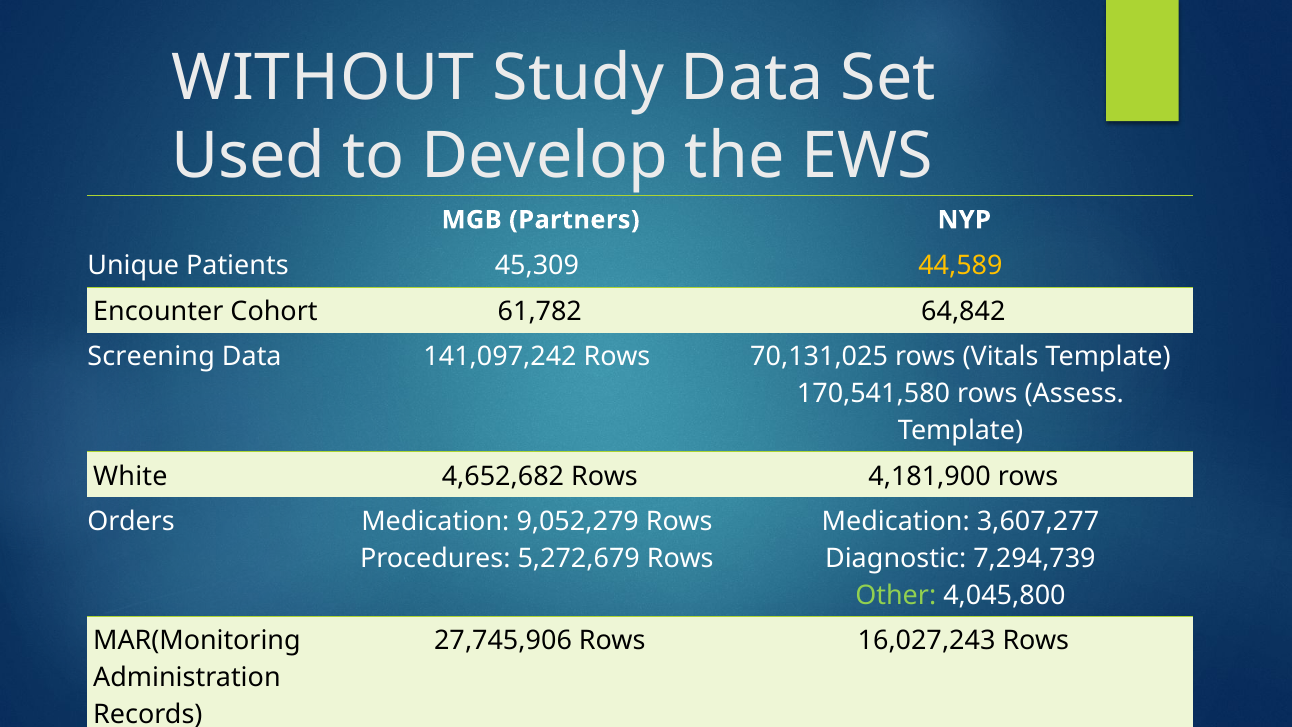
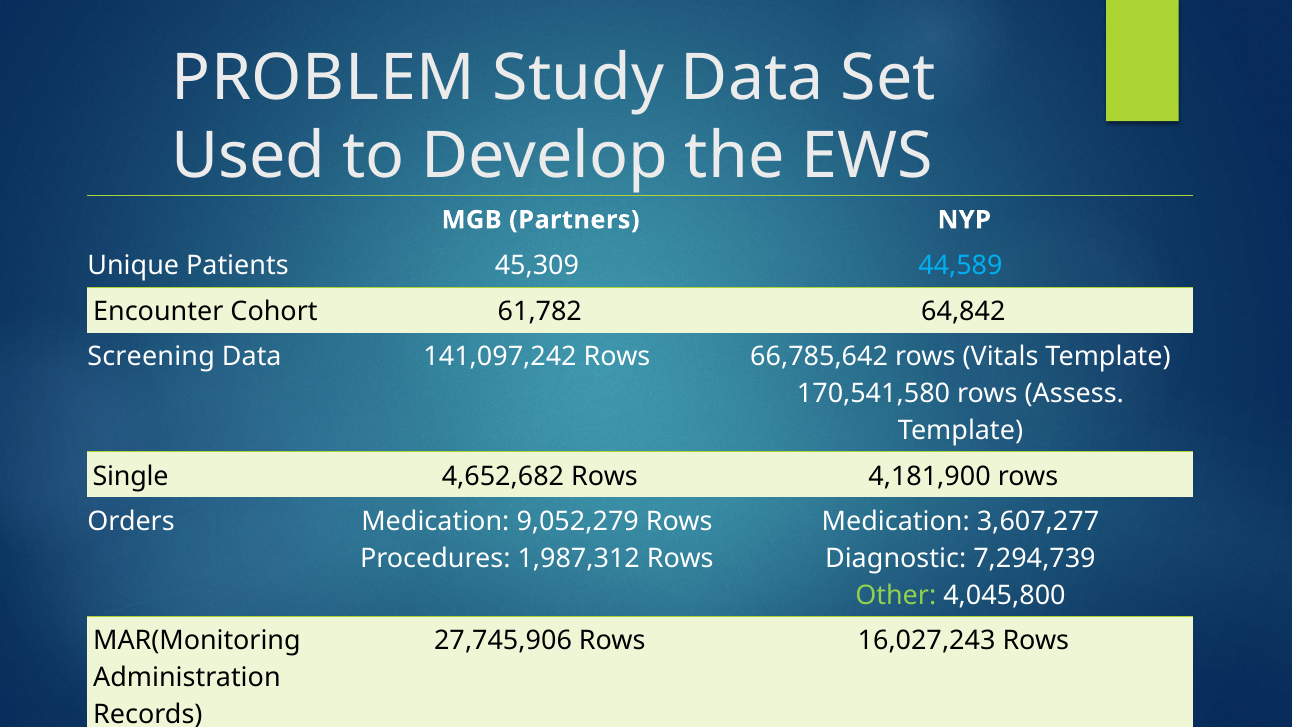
WITHOUT: WITHOUT -> PROBLEM
44,589 colour: yellow -> light blue
70,131,025: 70,131,025 -> 66,785,642
White: White -> Single
5,272,679: 5,272,679 -> 1,987,312
